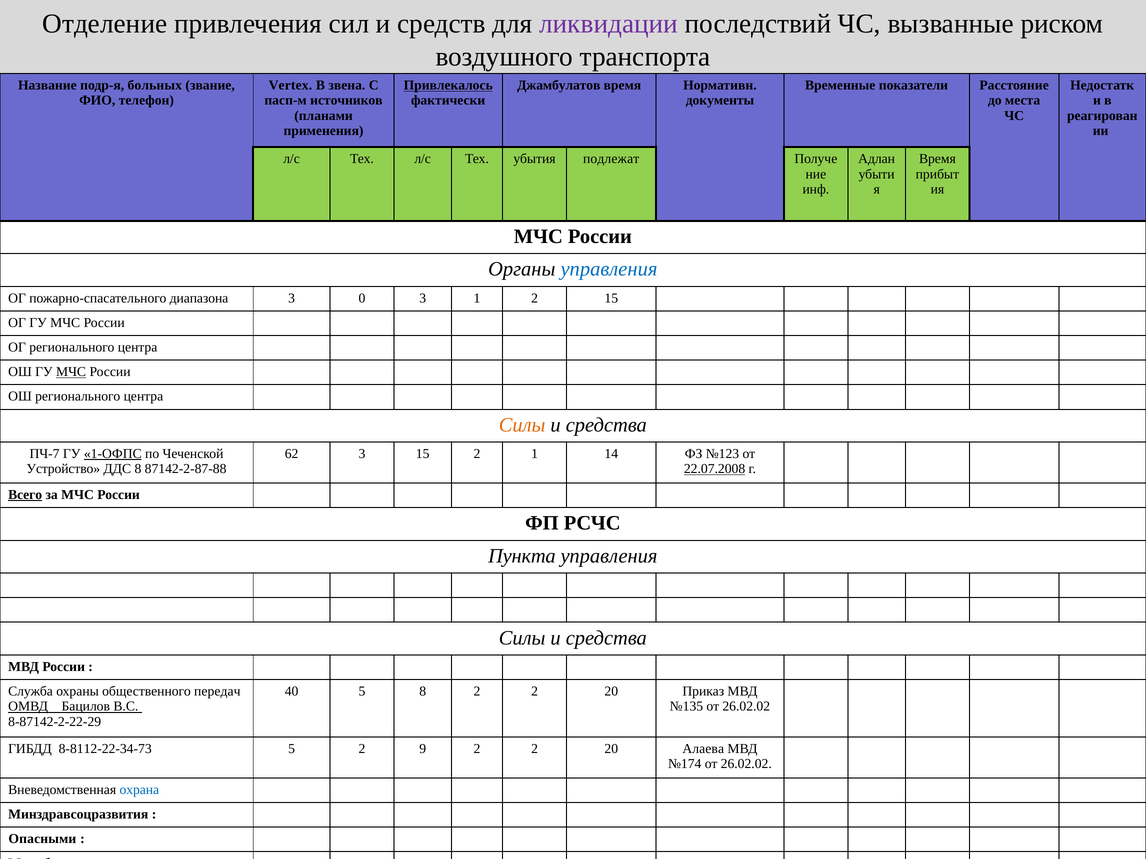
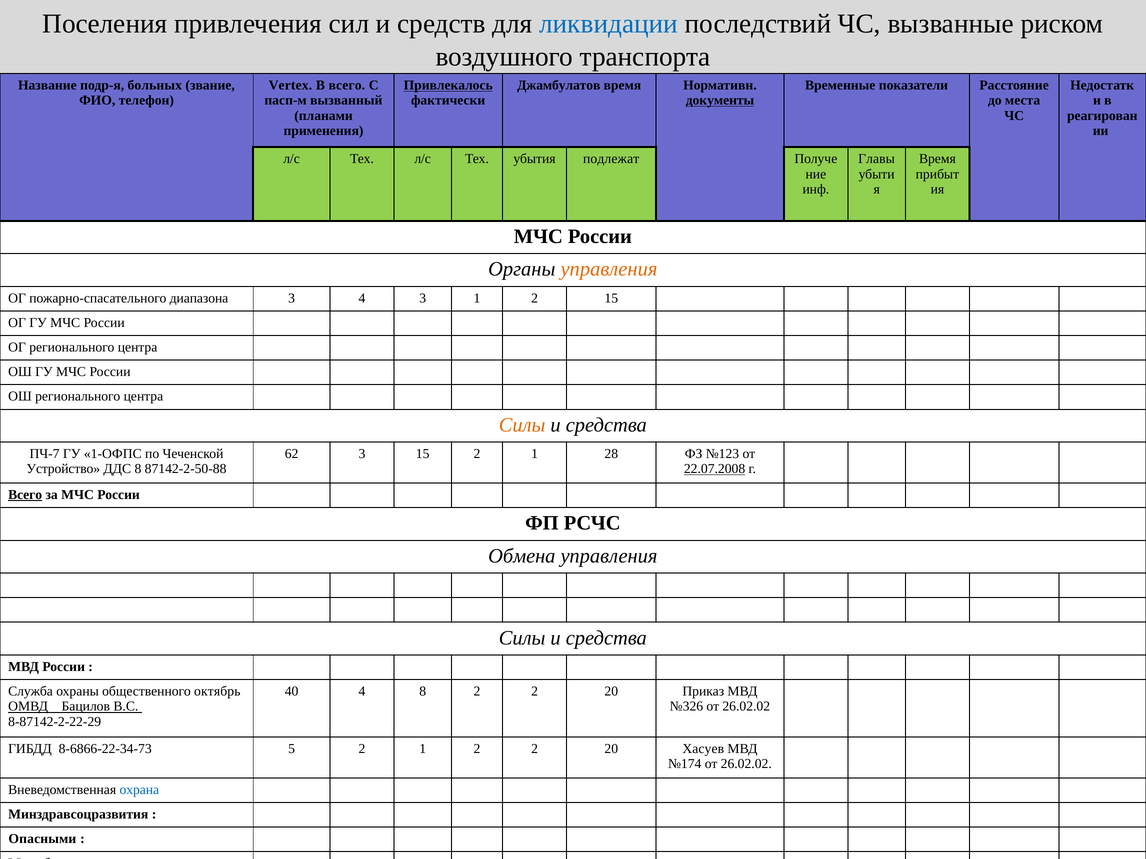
Отделение: Отделение -> Поселения
ликвидации colour: purple -> blue
В звена: звена -> всего
источников: источников -> вызванный
документы underline: none -> present
Адлан: Адлан -> Главы
управления at (609, 269) colour: blue -> orange
3 0: 0 -> 4
МЧС at (71, 372) underline: present -> none
1-ОФПС underline: present -> none
14: 14 -> 28
87142-2-87-88: 87142-2-87-88 -> 87142-2-50-88
Пункта: Пункта -> Обмена
передач: передач -> октябрь
40 5: 5 -> 4
№135: №135 -> №326
8-8112-22-34-73: 8-8112-22-34-73 -> 8-6866-22-34-73
5 2 9: 9 -> 1
Алаева: Алаева -> Хасуев
